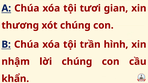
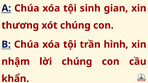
tươi: tươi -> sinh
